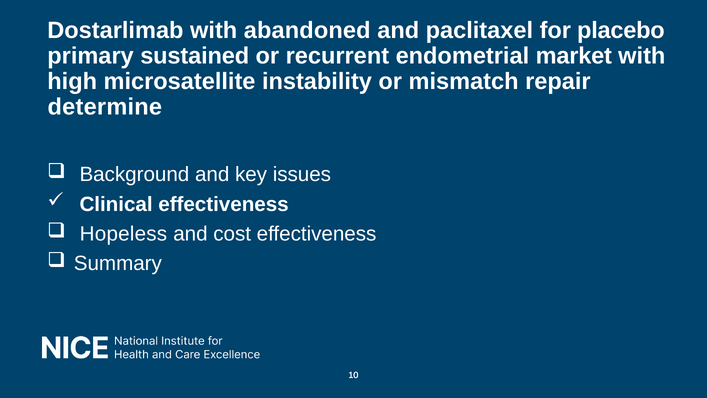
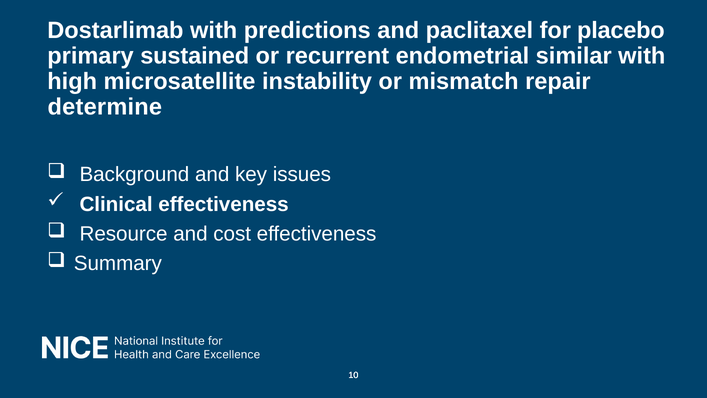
abandoned: abandoned -> predictions
market: market -> similar
Hopeless: Hopeless -> Resource
